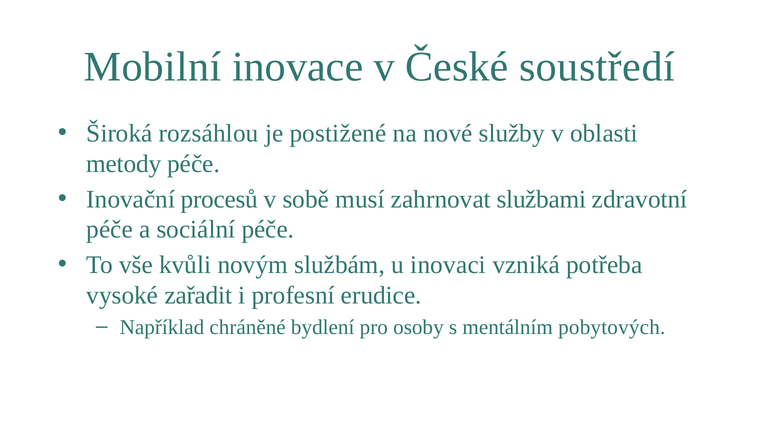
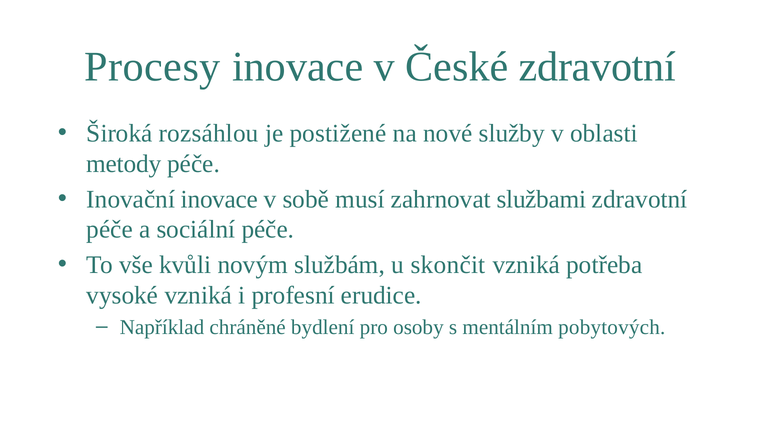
Mobilní: Mobilní -> Procesy
České soustředí: soustředí -> zdravotní
Inovační procesů: procesů -> inovace
inovaci: inovaci -> skončit
vysoké zařadit: zařadit -> vzniká
